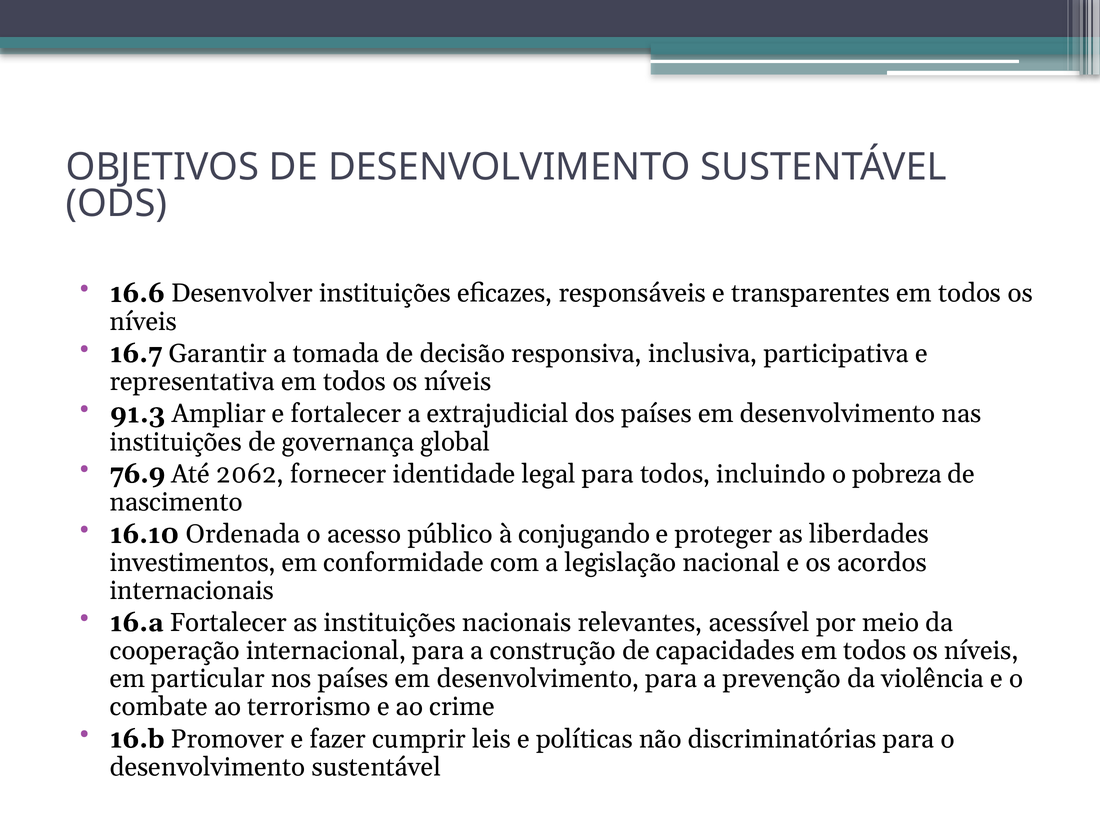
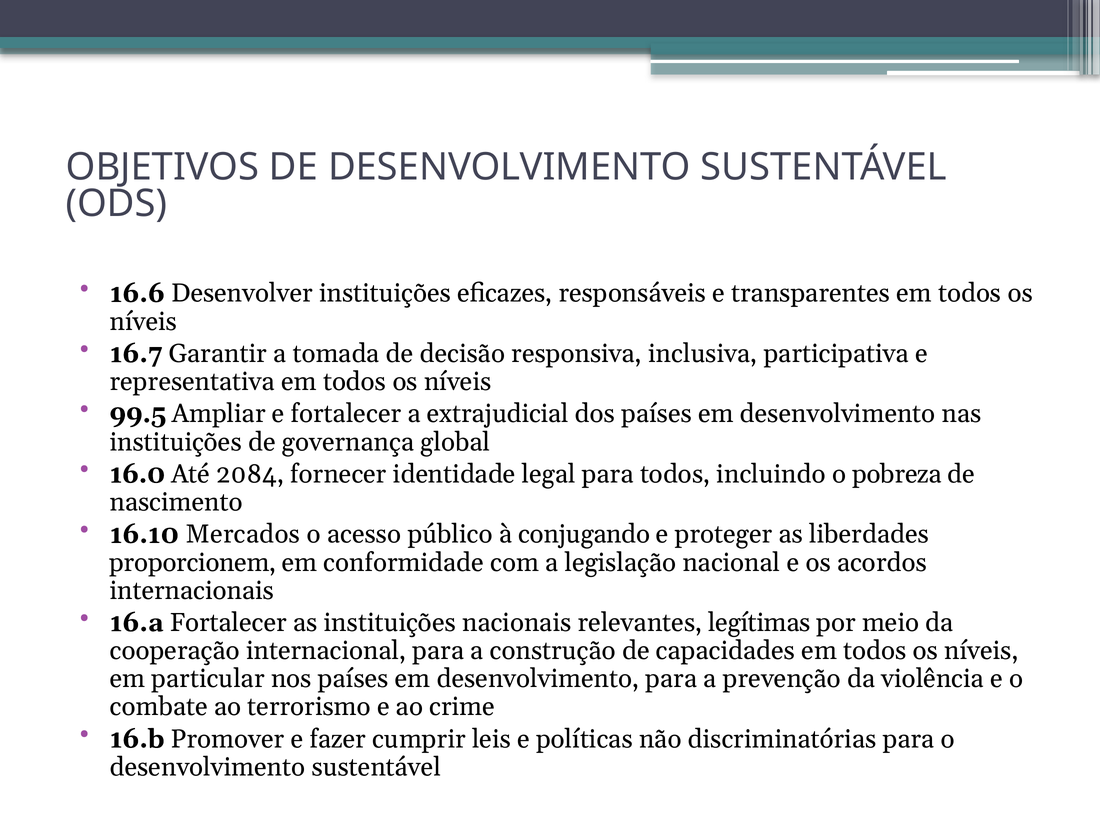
91.3: 91.3 -> 99.5
76.9: 76.9 -> 16.0
2062: 2062 -> 2084
Ordenada: Ordenada -> Mercados
investimentos: investimentos -> proporcionem
acessível: acessível -> legítimas
